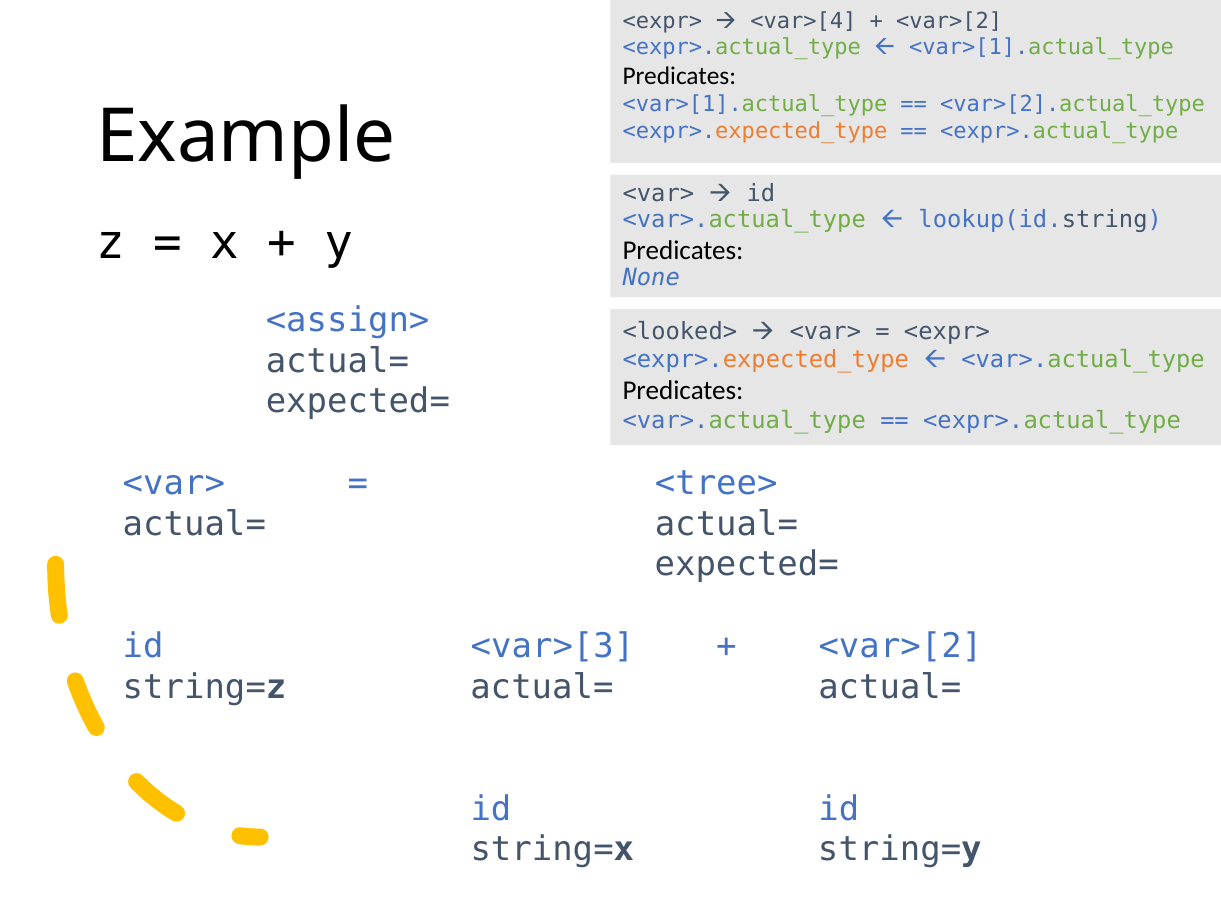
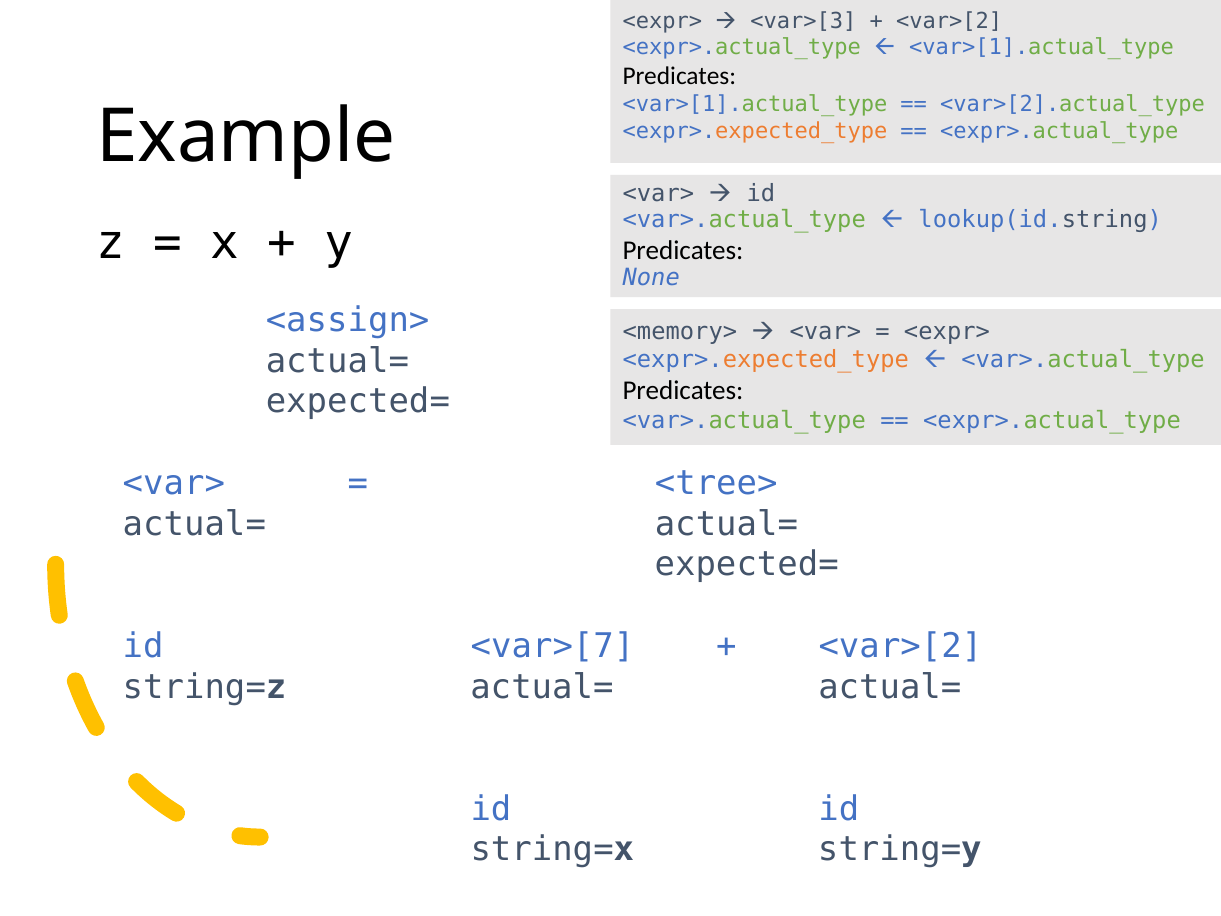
<var>[4: <var>[4 -> <var>[3
<looked>: <looked> -> <memory>
<var>[3: <var>[3 -> <var>[7
